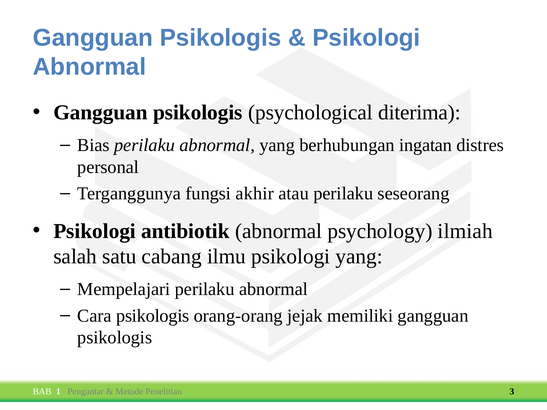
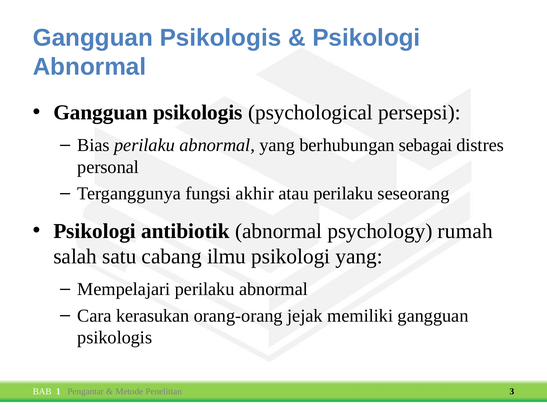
diterima: diterima -> persepsi
ingatan: ingatan -> sebagai
ilmiah: ilmiah -> rumah
Cara psikologis: psikologis -> kerasukan
